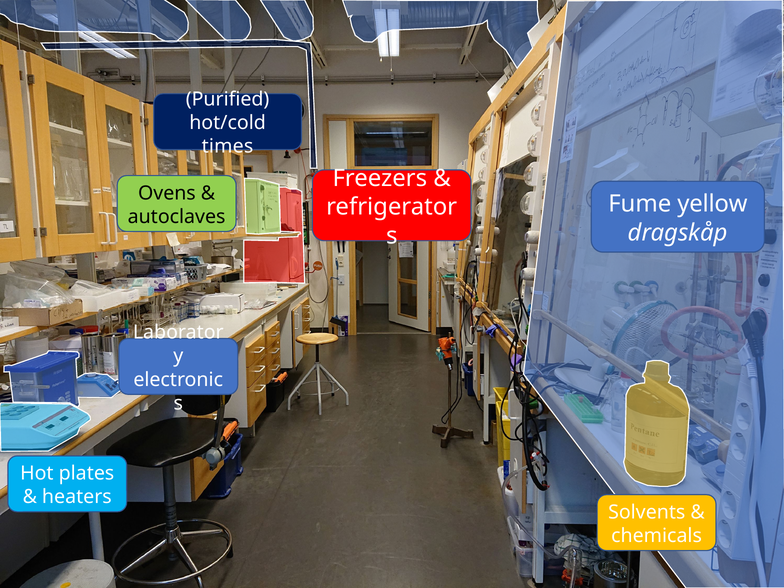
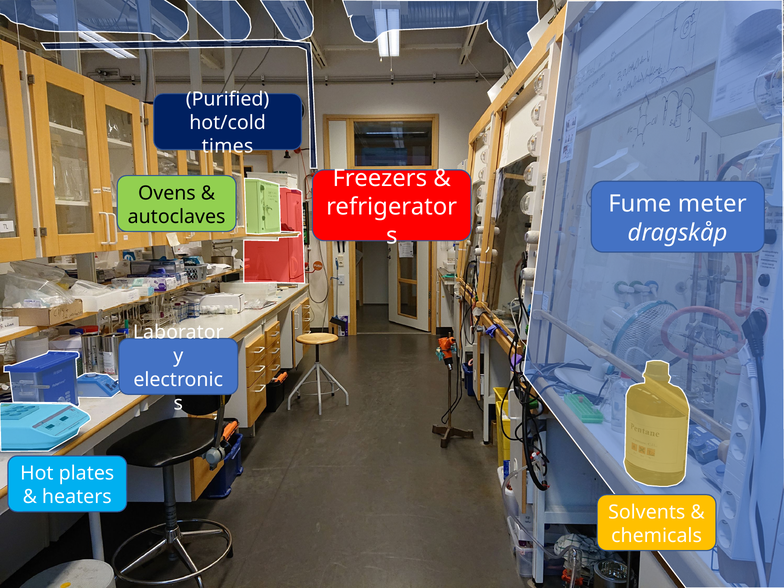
yellow: yellow -> meter
